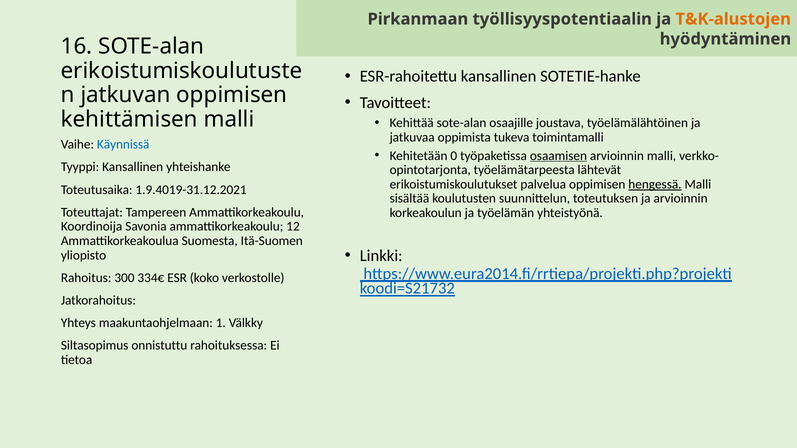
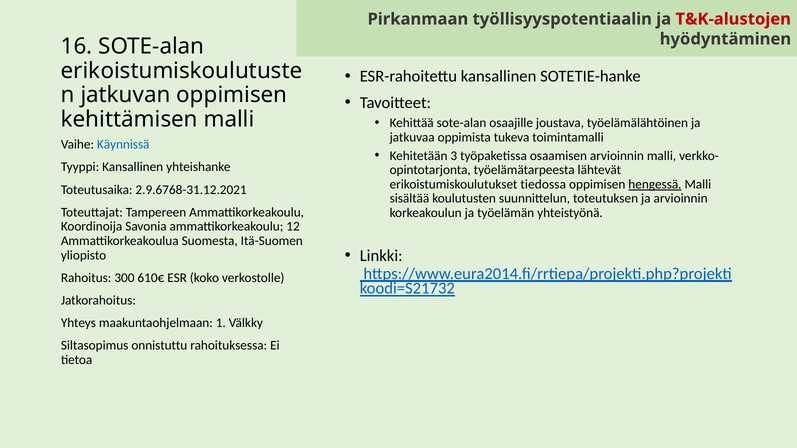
T&K-alustojen colour: orange -> red
0: 0 -> 3
osaamisen underline: present -> none
palvelua: palvelua -> tiedossa
1.9.4019-31.12.2021: 1.9.4019-31.12.2021 -> 2.9.6768-31.12.2021
334€: 334€ -> 610€
